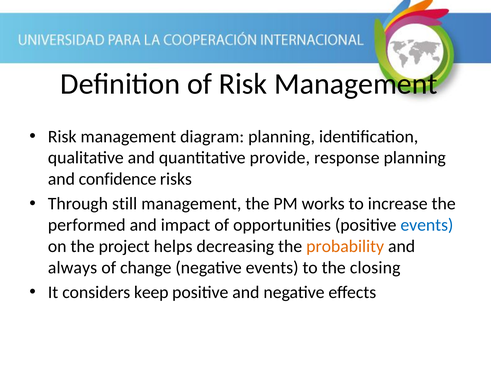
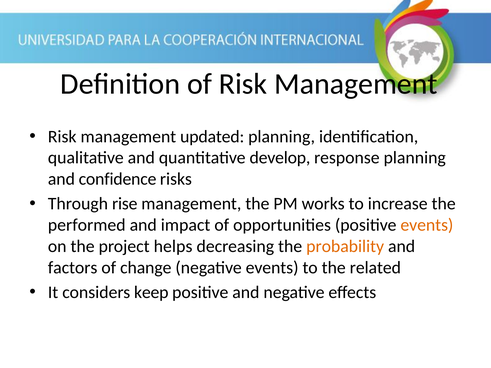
diagram: diagram -> updated
provide: provide -> develop
still: still -> rise
events at (427, 225) colour: blue -> orange
always: always -> factors
closing: closing -> related
